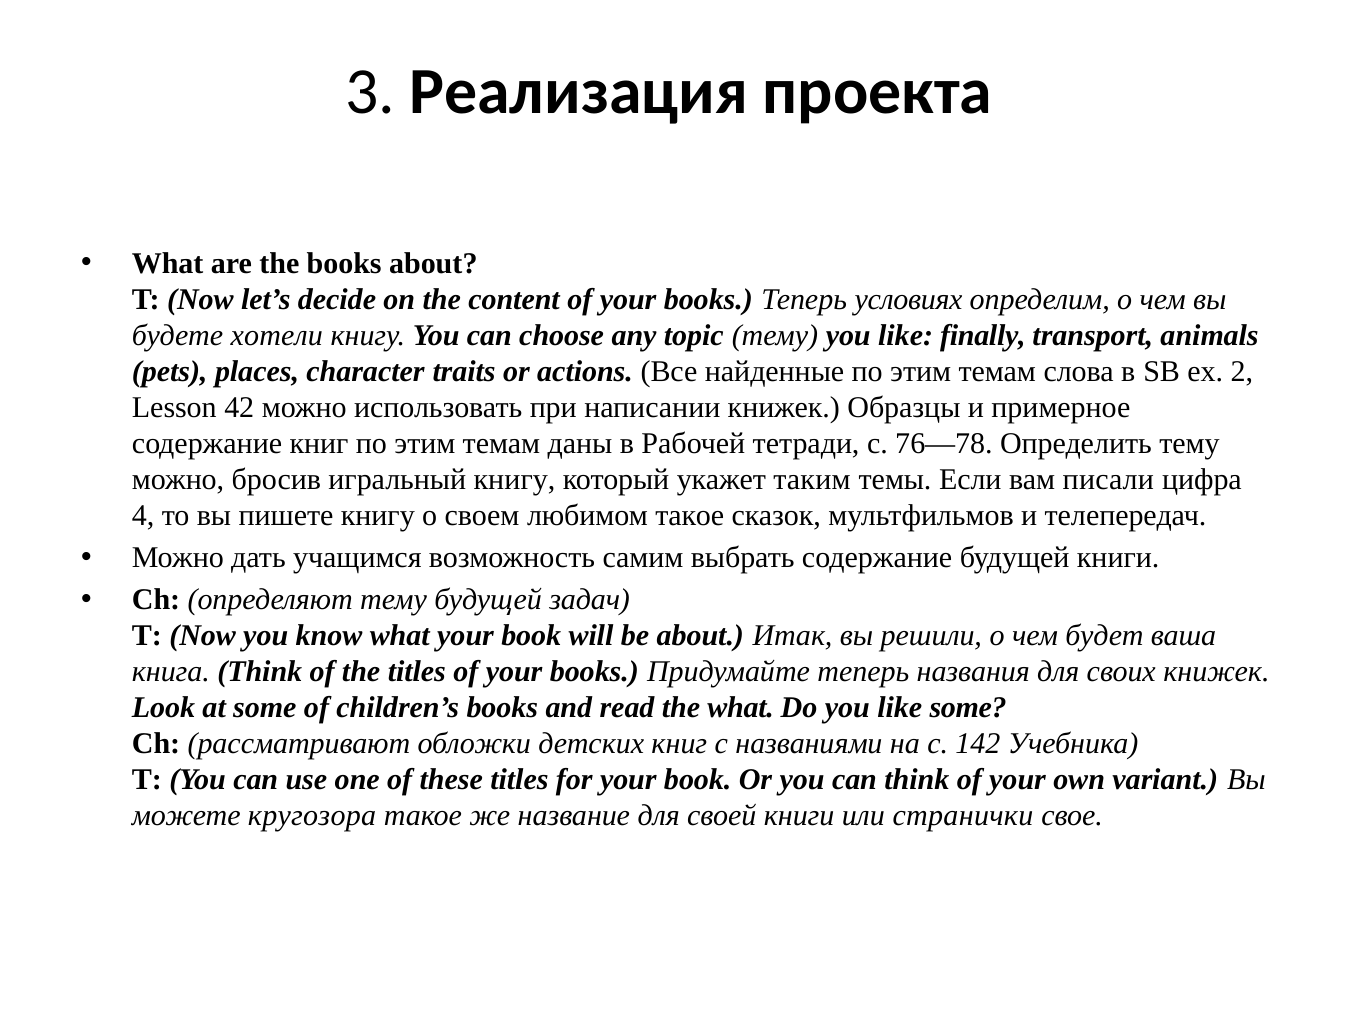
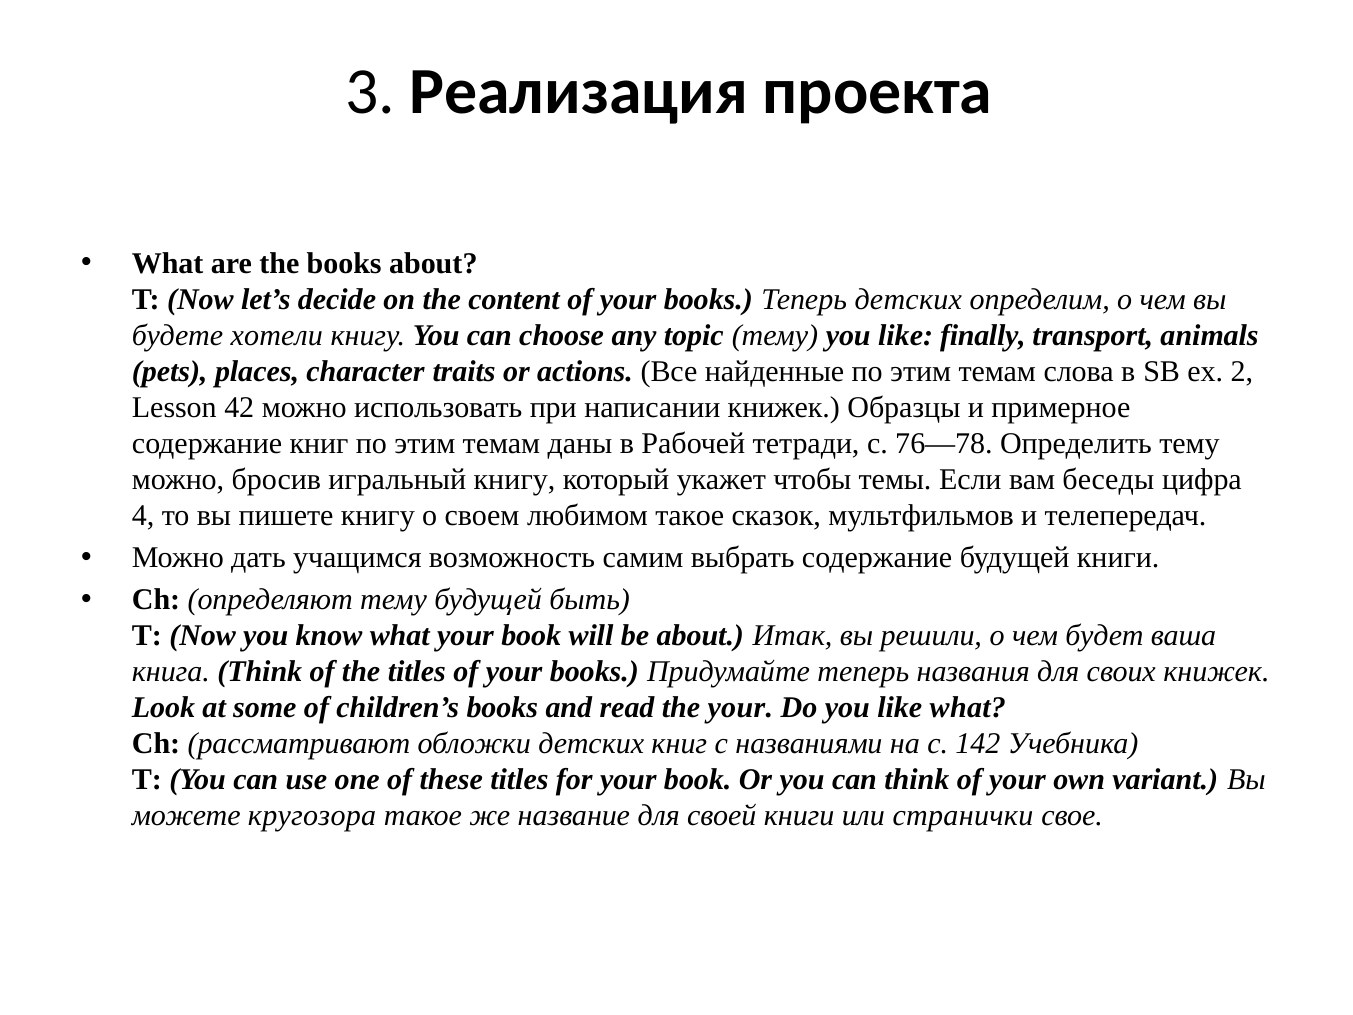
Теперь условиях: условиях -> детских
таким: таким -> чтобы
писали: писали -> беседы
задач: задач -> быть
the what: what -> your
like some: some -> what
